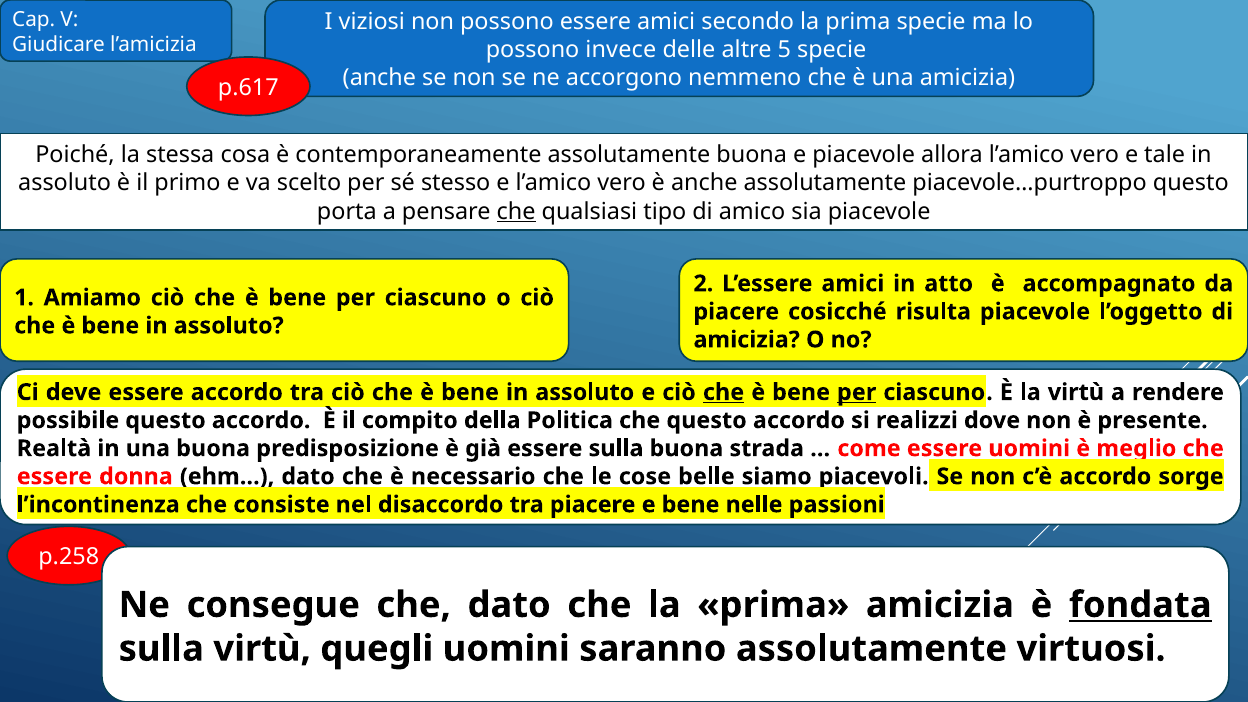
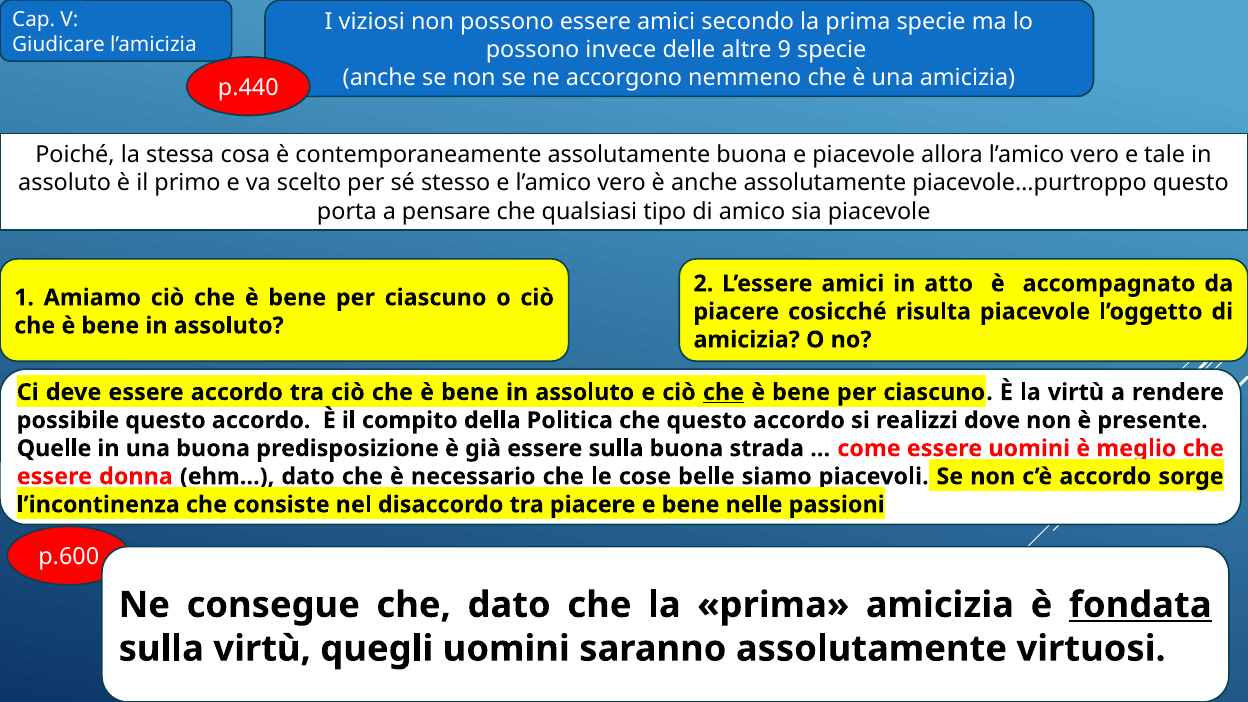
5: 5 -> 9
p.617: p.617 -> p.440
che at (516, 211) underline: present -> none
per at (857, 392) underline: present -> none
Realtà: Realtà -> Quelle
p.258: p.258 -> p.600
